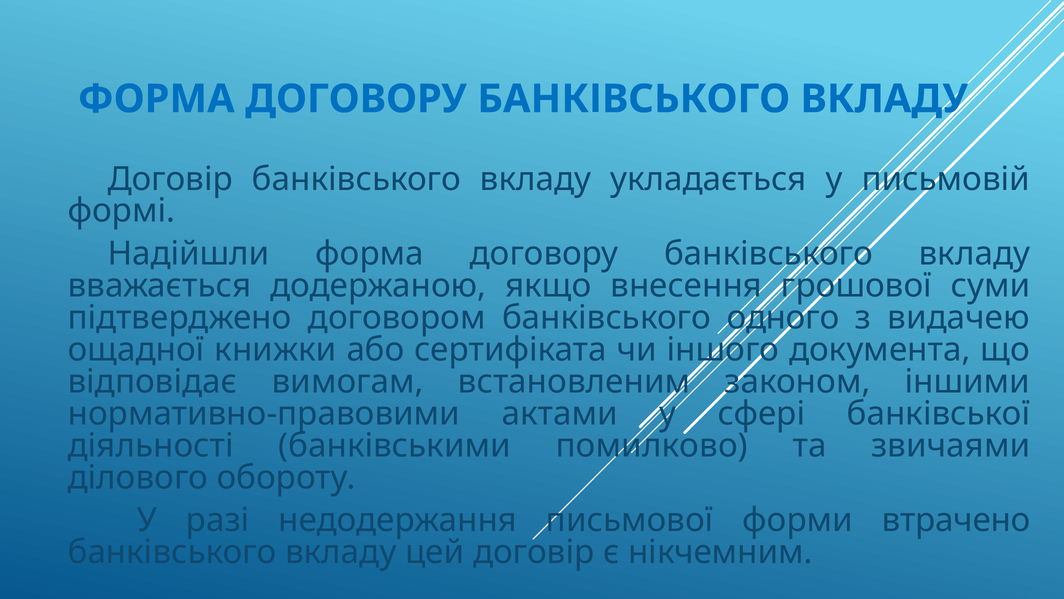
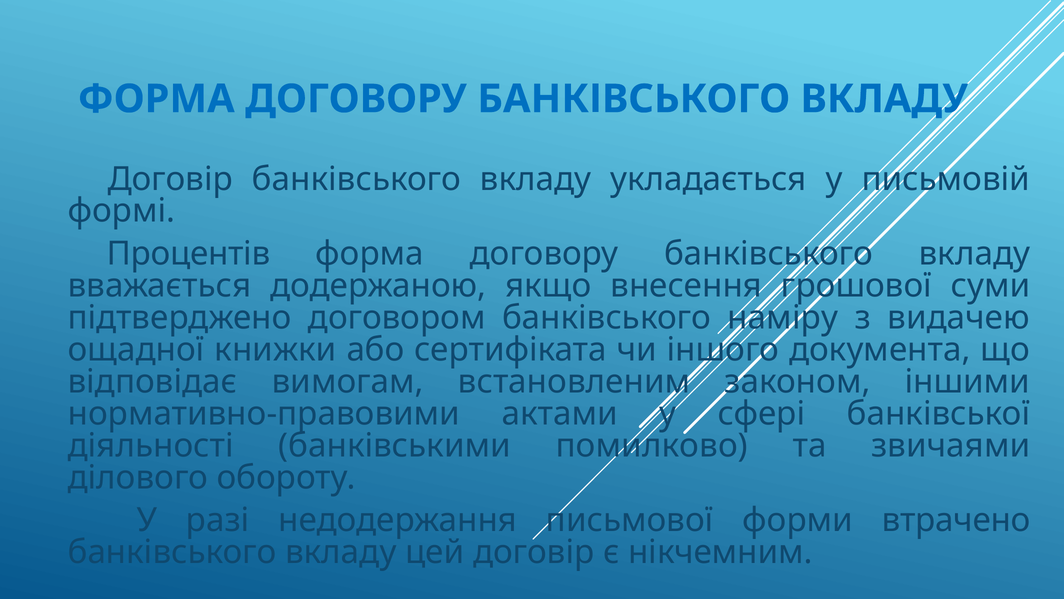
Надійшли: Надійшли -> Процентів
одного: одного -> наміру
